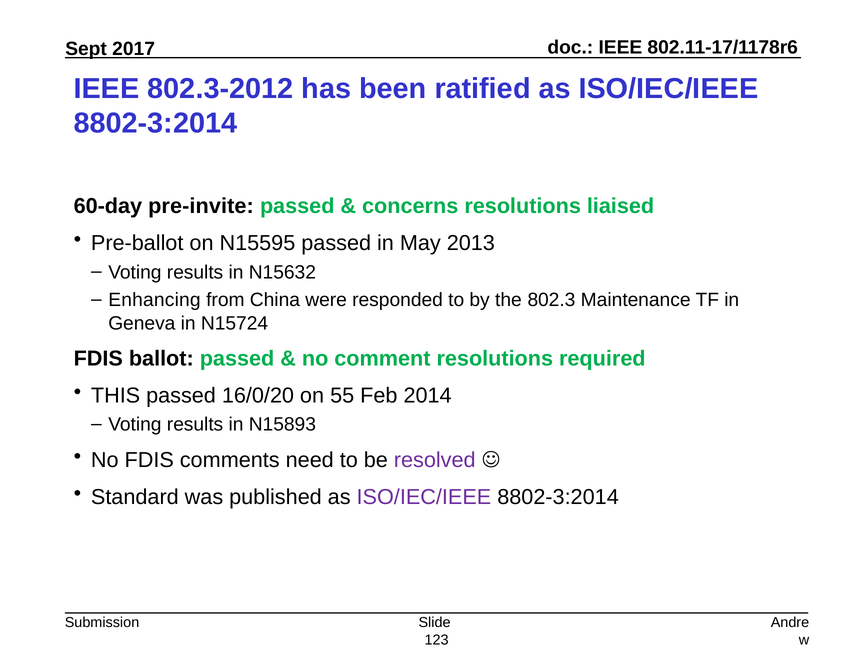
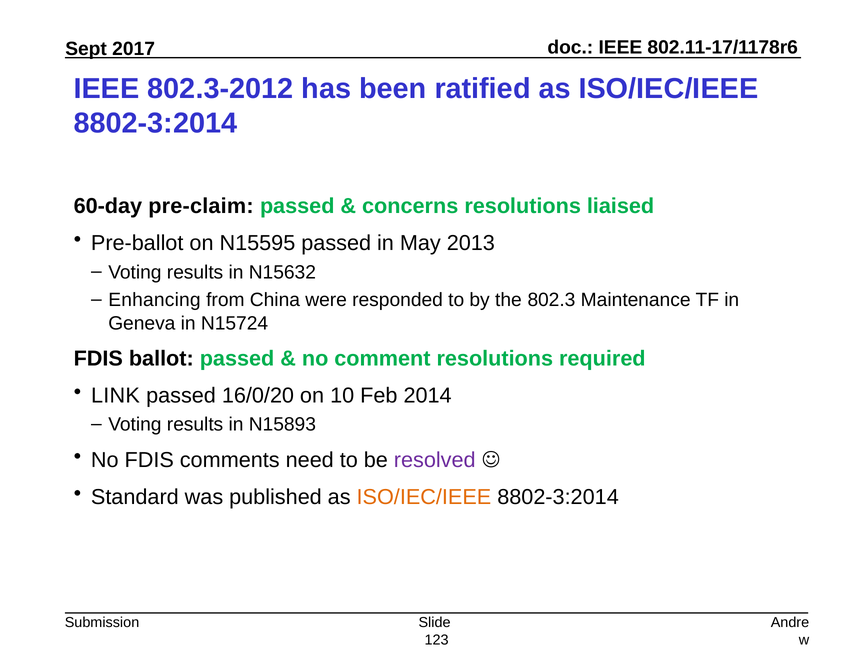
pre-invite: pre-invite -> pre-claim
THIS: THIS -> LINK
55: 55 -> 10
ISO/IEC/IEEE at (424, 497) colour: purple -> orange
